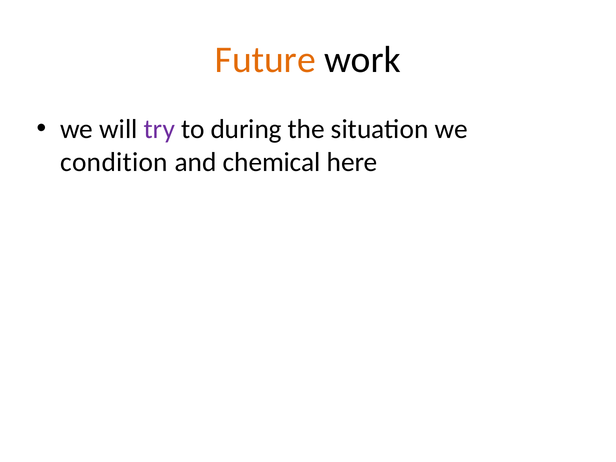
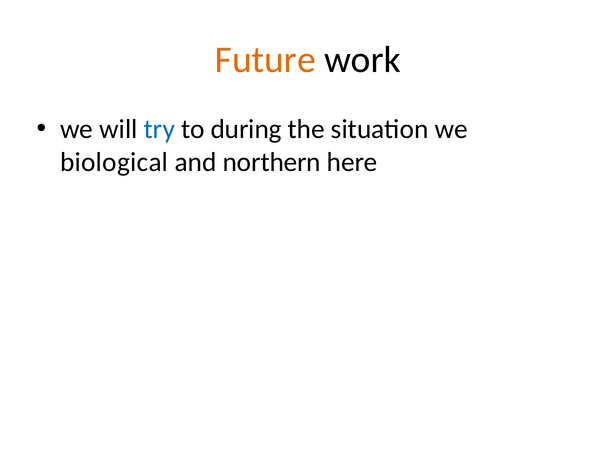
try colour: purple -> blue
condition: condition -> biological
chemical: chemical -> northern
